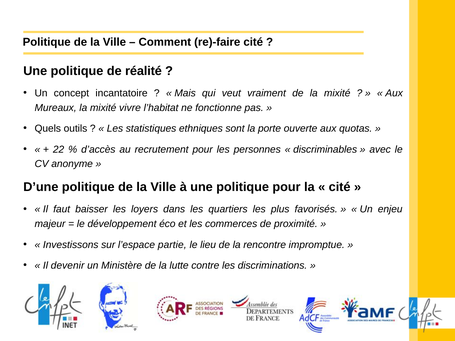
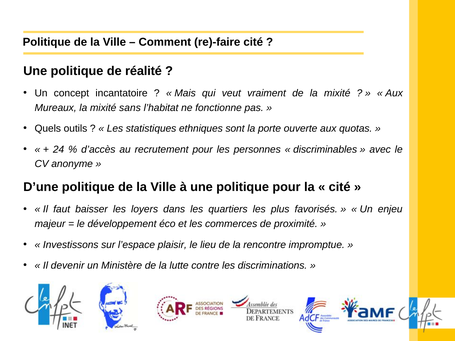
vivre: vivre -> sans
22: 22 -> 24
partie: partie -> plaisir
